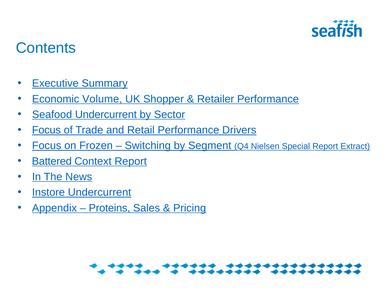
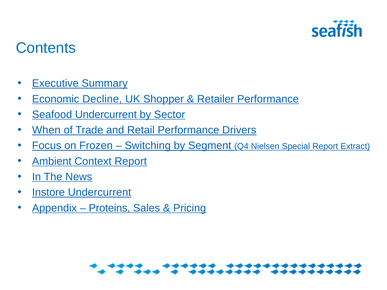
Volume: Volume -> Decline
Focus at (46, 130): Focus -> When
Battered: Battered -> Ambient
